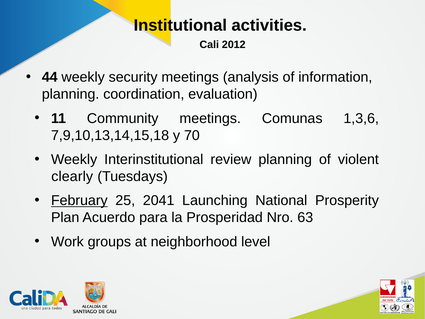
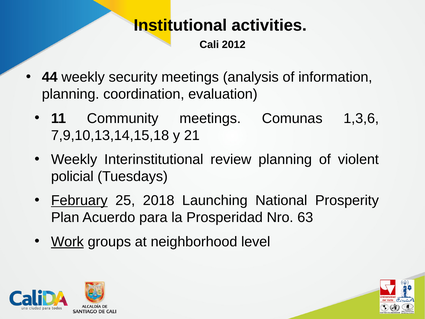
70: 70 -> 21
clearly: clearly -> policial
2041: 2041 -> 2018
Work underline: none -> present
